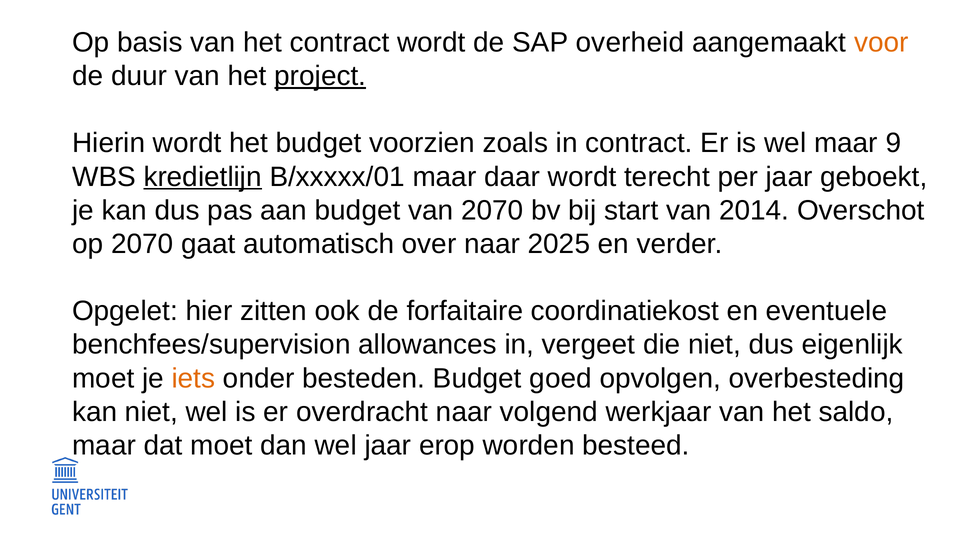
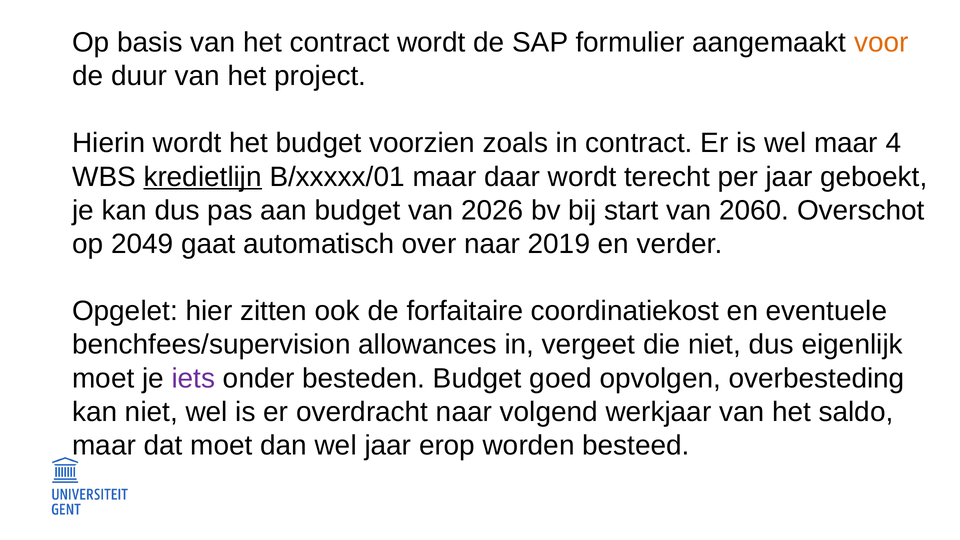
overheid: overheid -> formulier
project underline: present -> none
9: 9 -> 4
van 2070: 2070 -> 2026
2014: 2014 -> 2060
op 2070: 2070 -> 2049
2025: 2025 -> 2019
iets colour: orange -> purple
